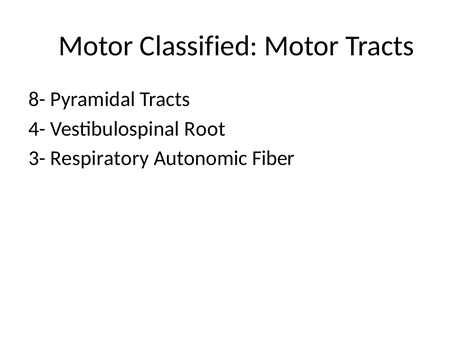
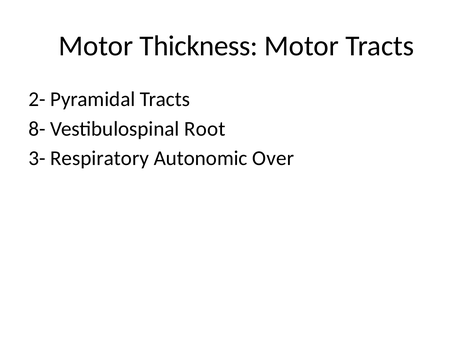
Classified: Classified -> Thickness
8-: 8- -> 2-
4-: 4- -> 8-
Fiber: Fiber -> Over
